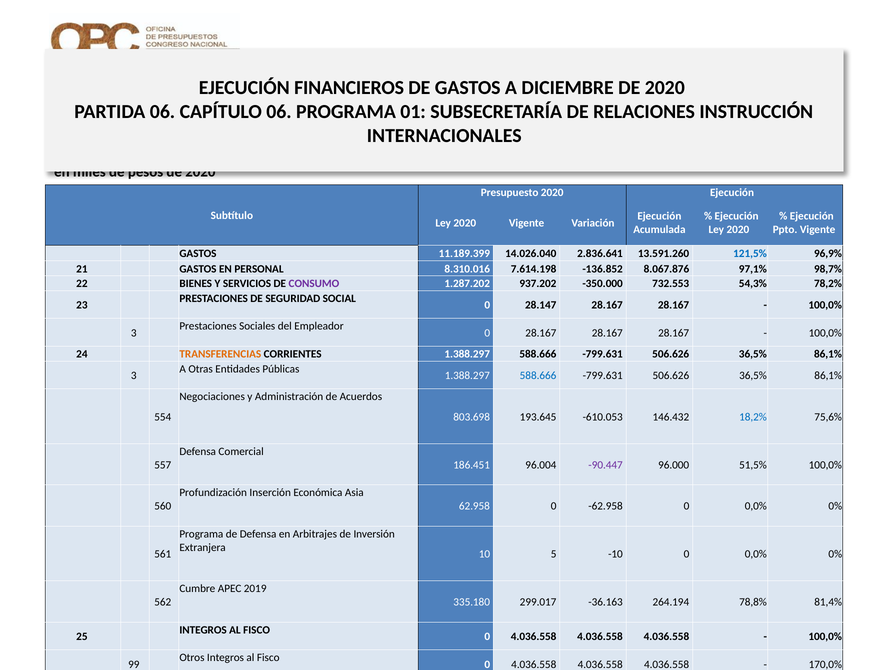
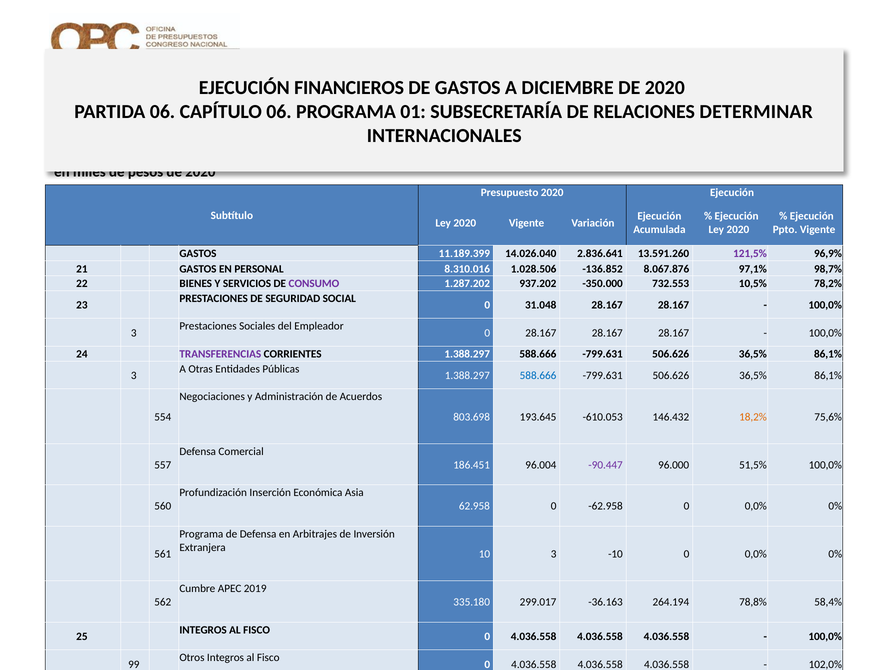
RELACIONES INSTRUCCIÓN: INSTRUCCIÓN -> DETERMINAR
121,5% colour: blue -> purple
7.614.198: 7.614.198 -> 1.028.506
54,3%: 54,3% -> 10,5%
28.147: 28.147 -> 31.048
TRANSFERENCIAS colour: orange -> purple
18,2% colour: blue -> orange
10 5: 5 -> 3
81,4%: 81,4% -> 58,4%
170,0%: 170,0% -> 102,0%
